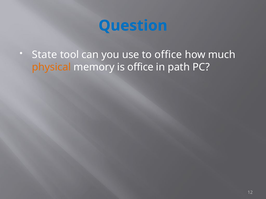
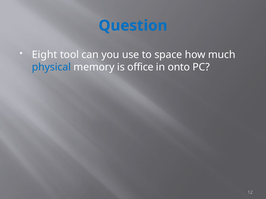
State: State -> Eight
to office: office -> space
physical colour: orange -> blue
path: path -> onto
